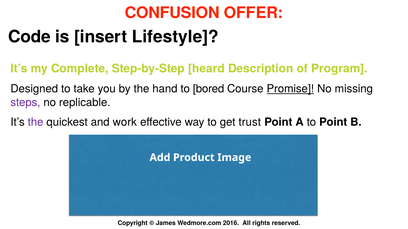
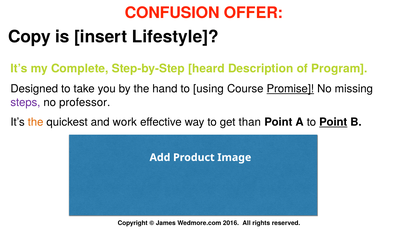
Code: Code -> Copy
bored: bored -> using
replicable: replicable -> professor
the at (36, 122) colour: purple -> orange
trust: trust -> than
Point at (333, 122) underline: none -> present
